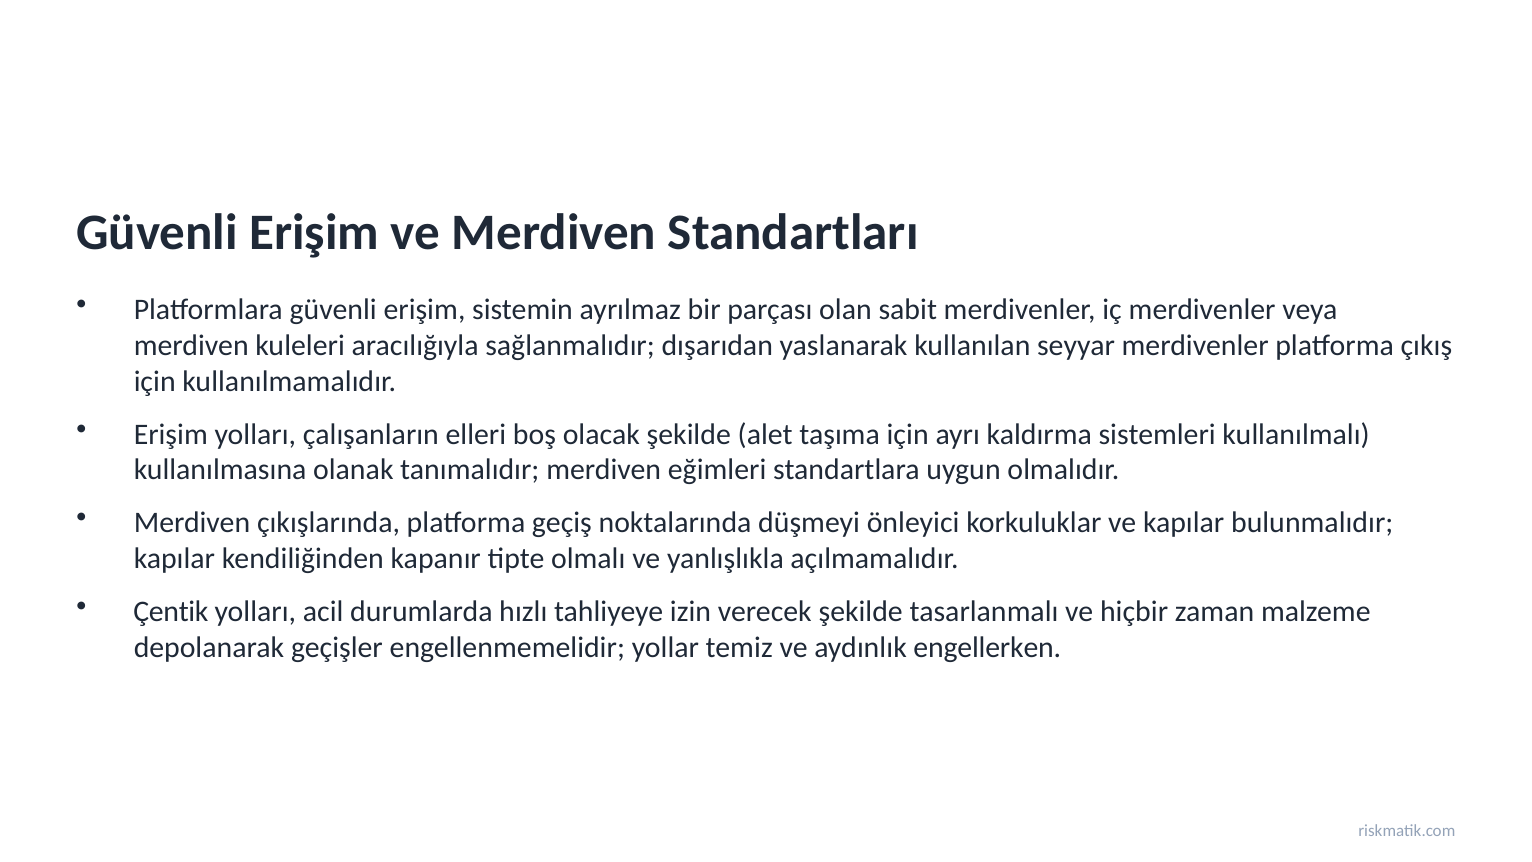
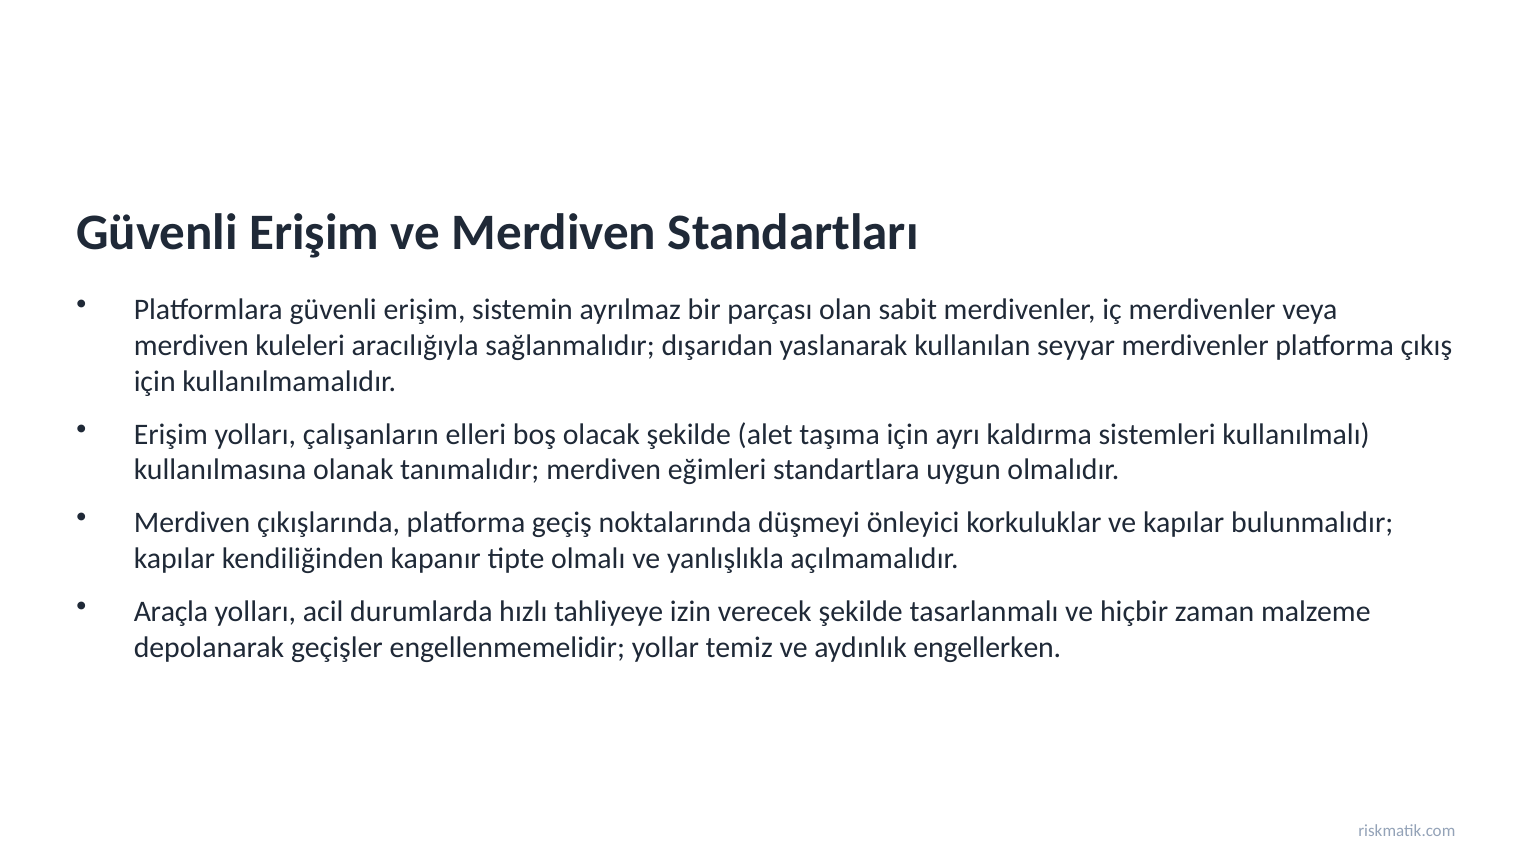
Çentik: Çentik -> Araçla
